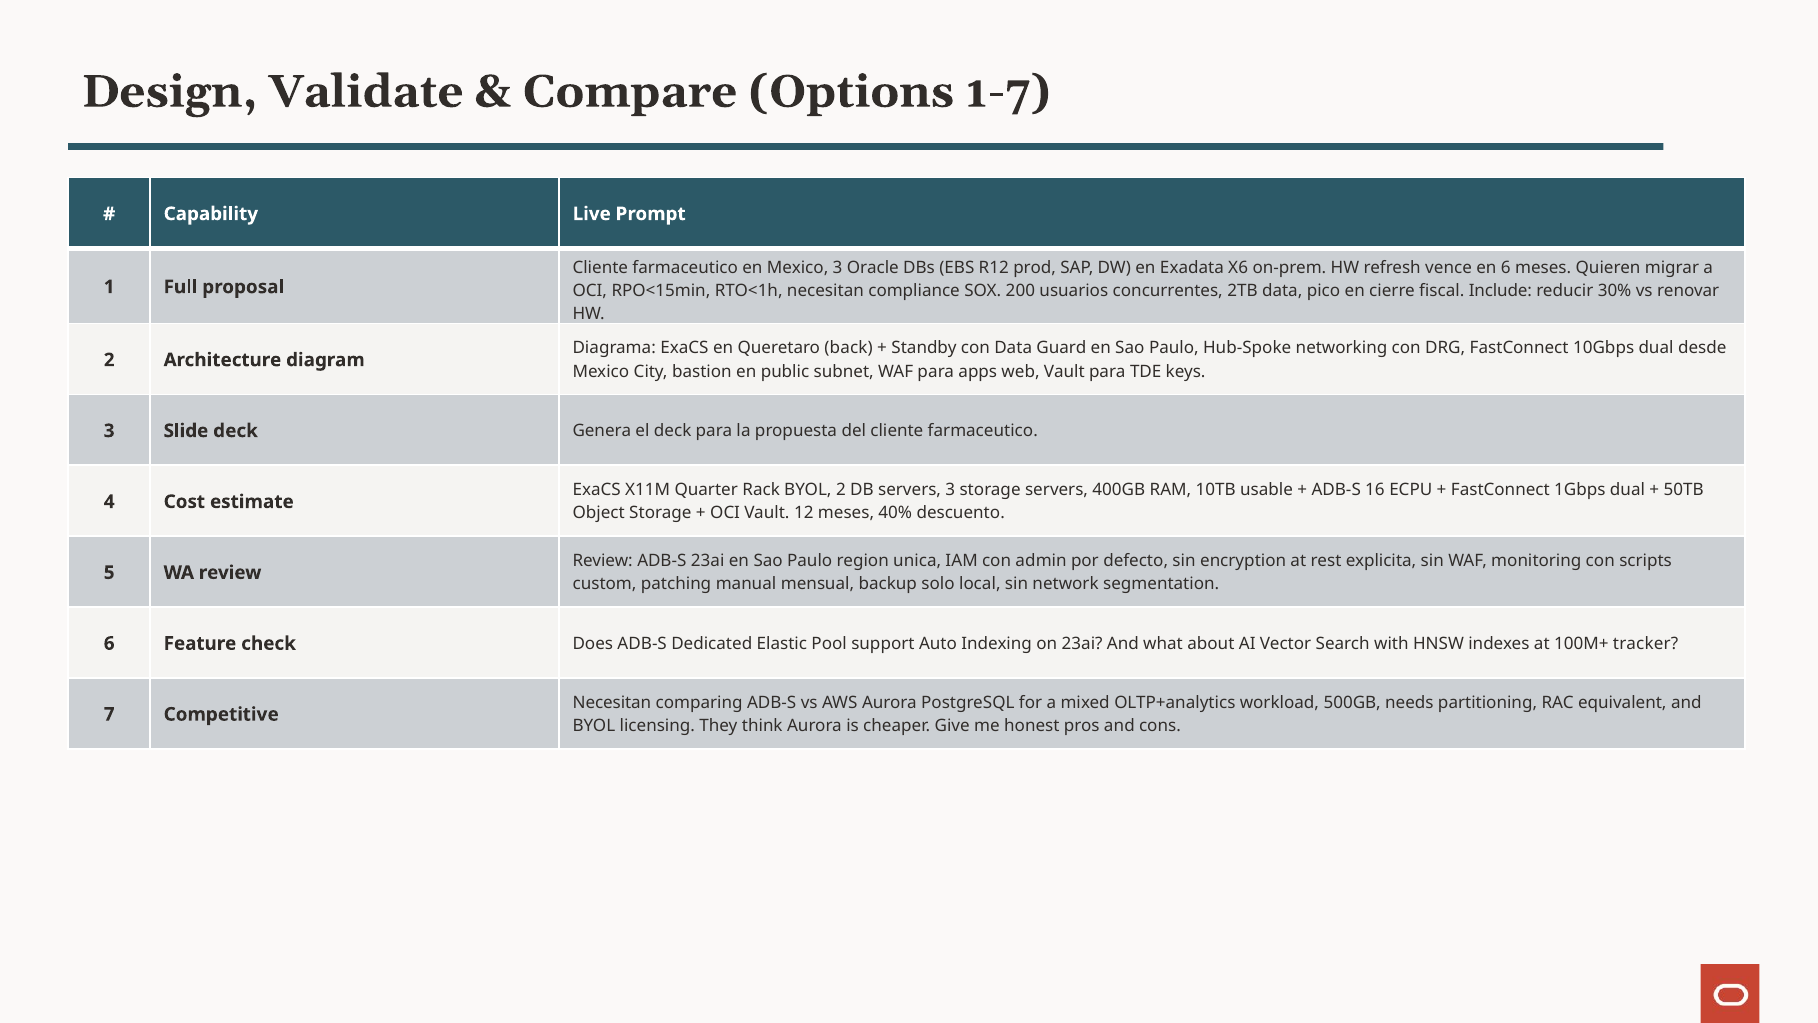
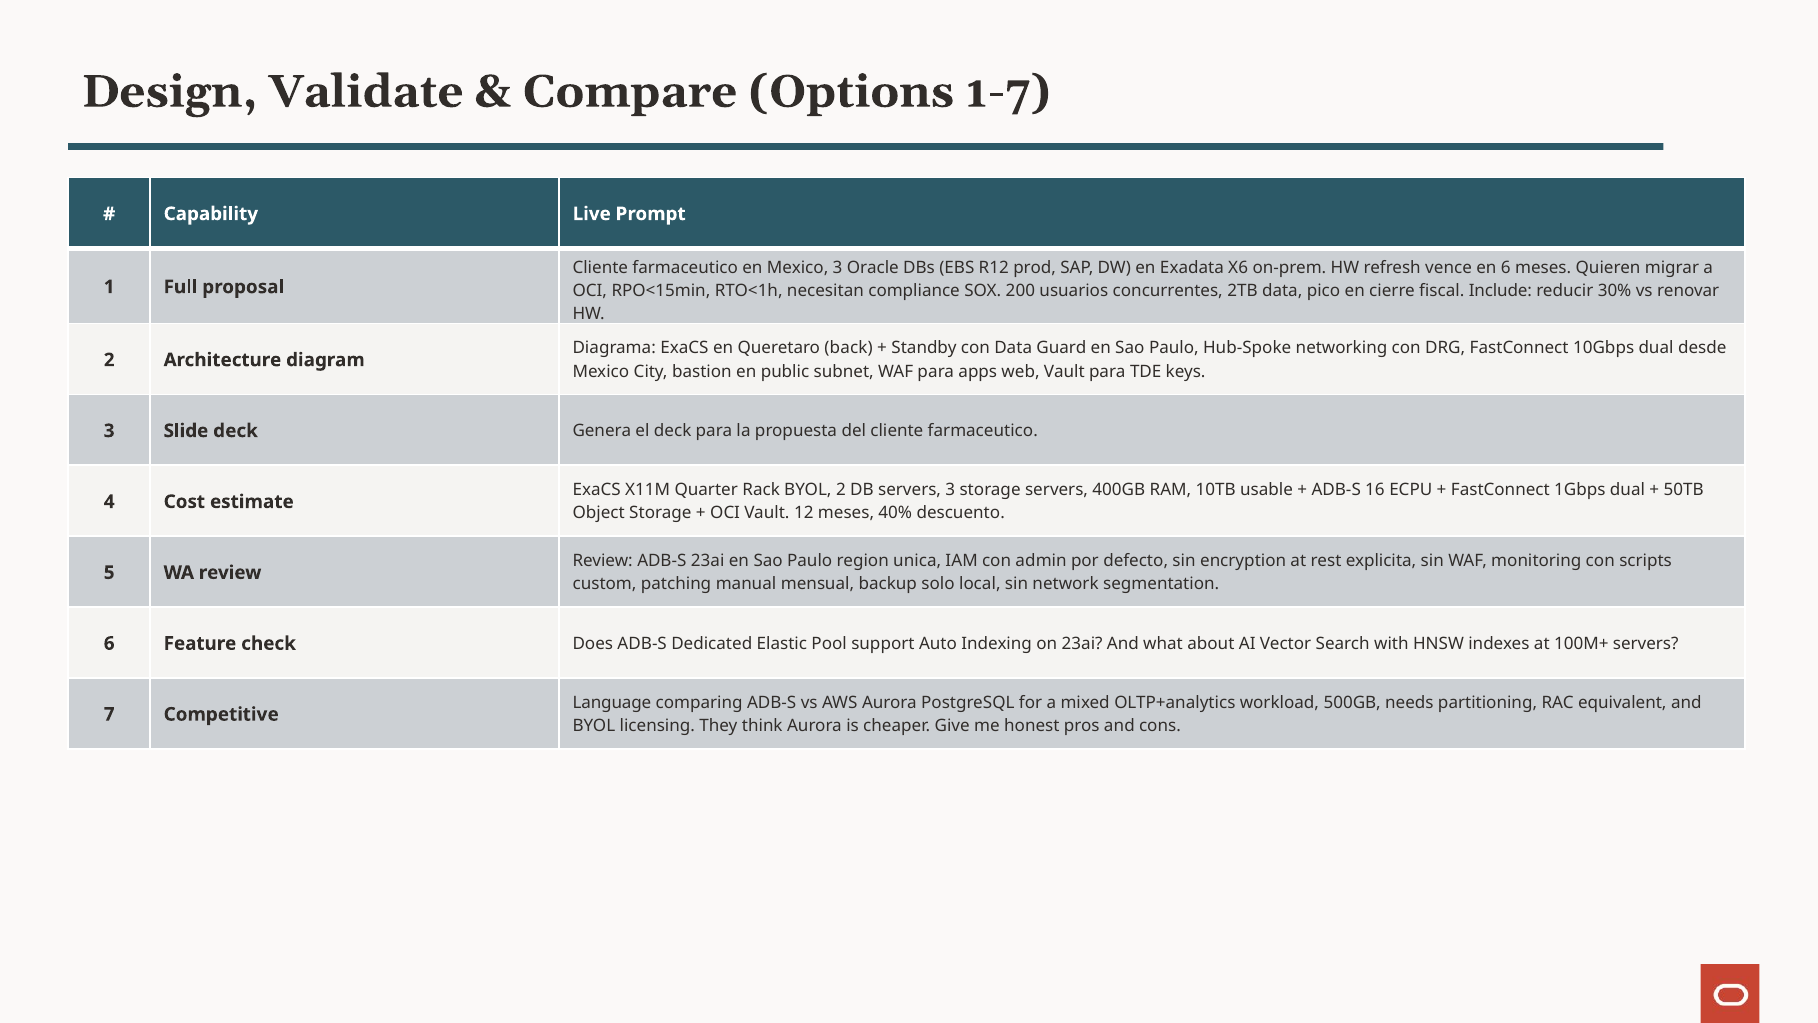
100M+ tracker: tracker -> servers
Necesitan at (612, 702): Necesitan -> Language
